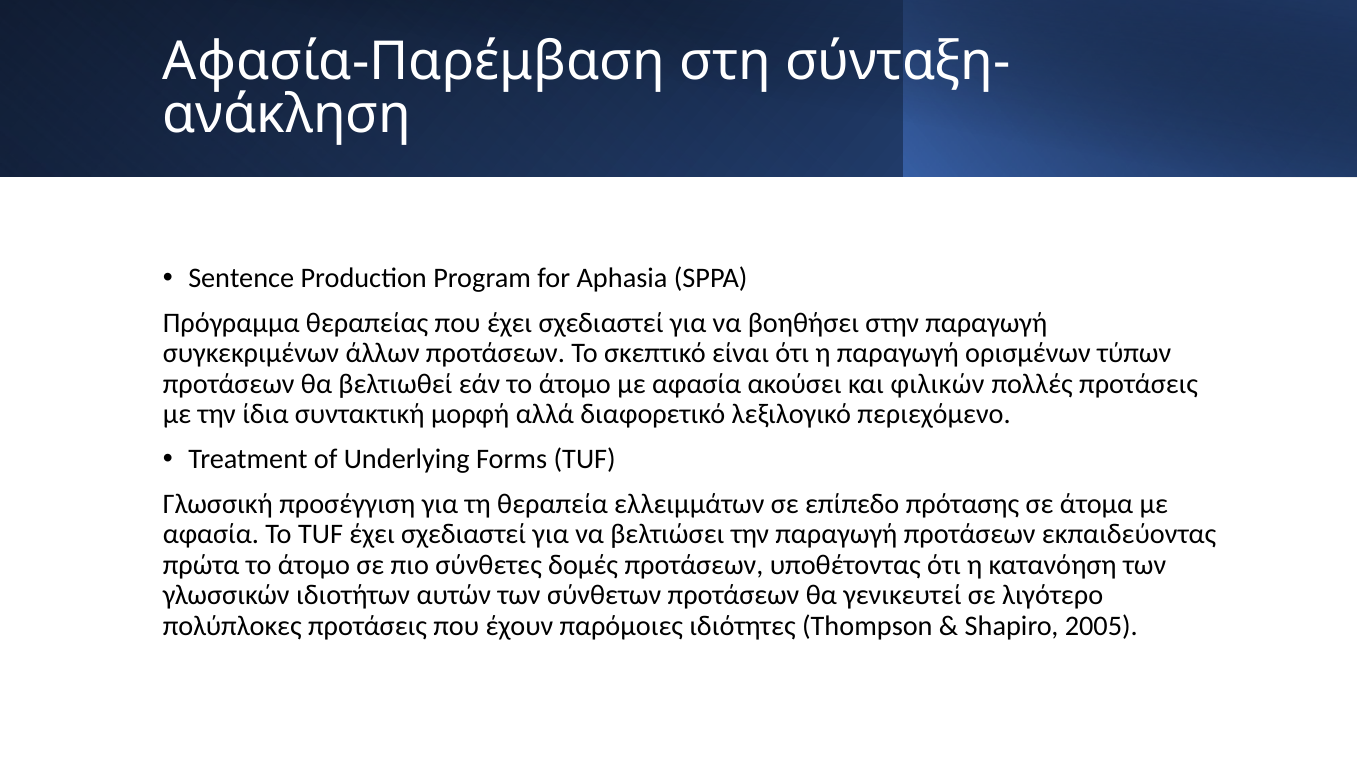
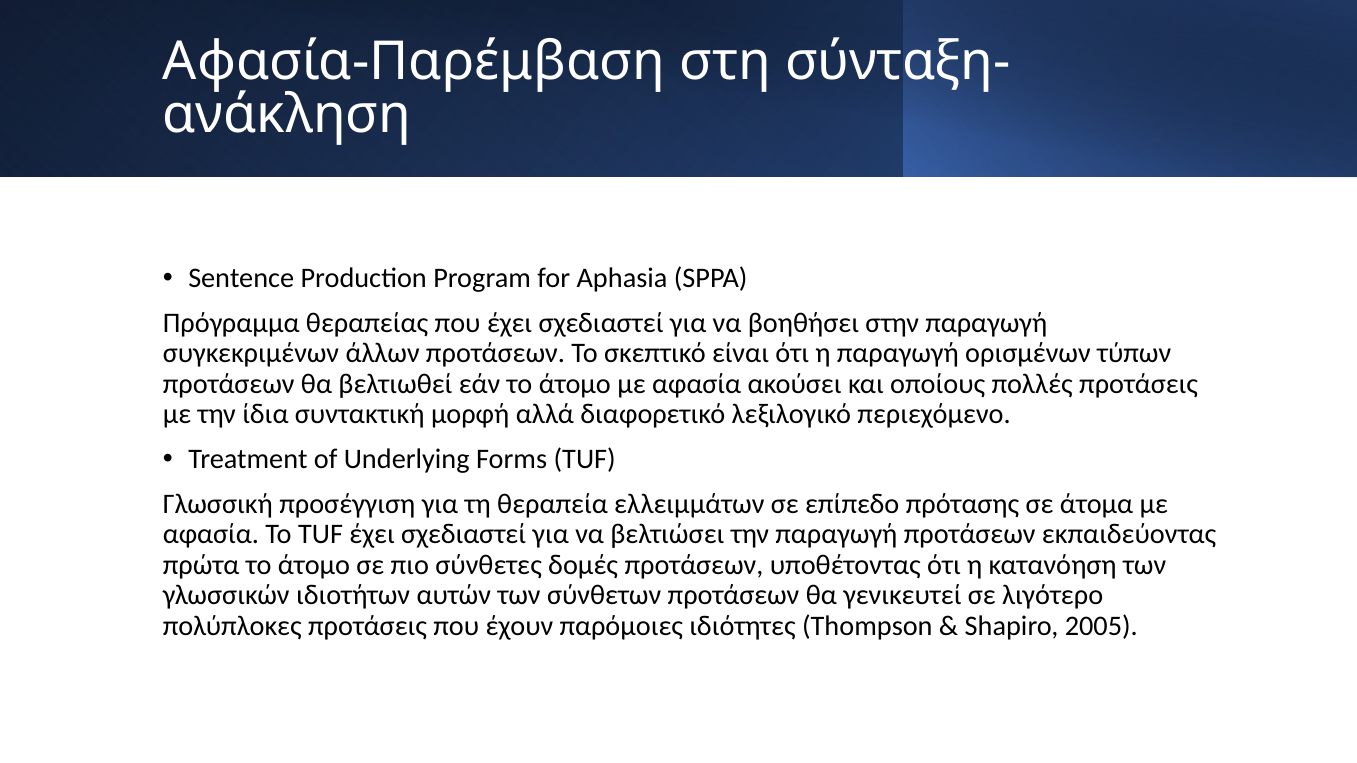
φιλικών: φιλικών -> οποίους
